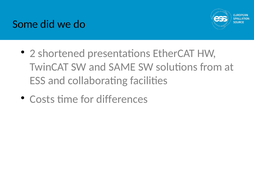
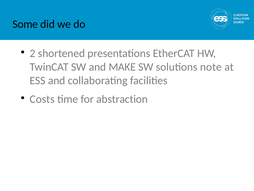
SAME: SAME -> MAKE
from: from -> note
differences: differences -> abstraction
